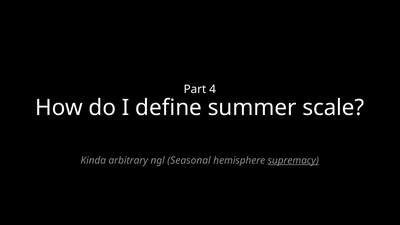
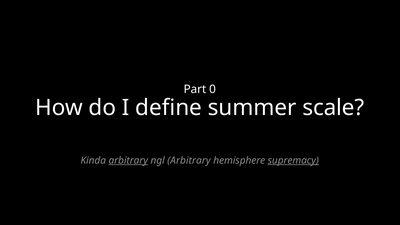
4: 4 -> 0
arbitrary at (128, 160) underline: none -> present
ngl Seasonal: Seasonal -> Arbitrary
